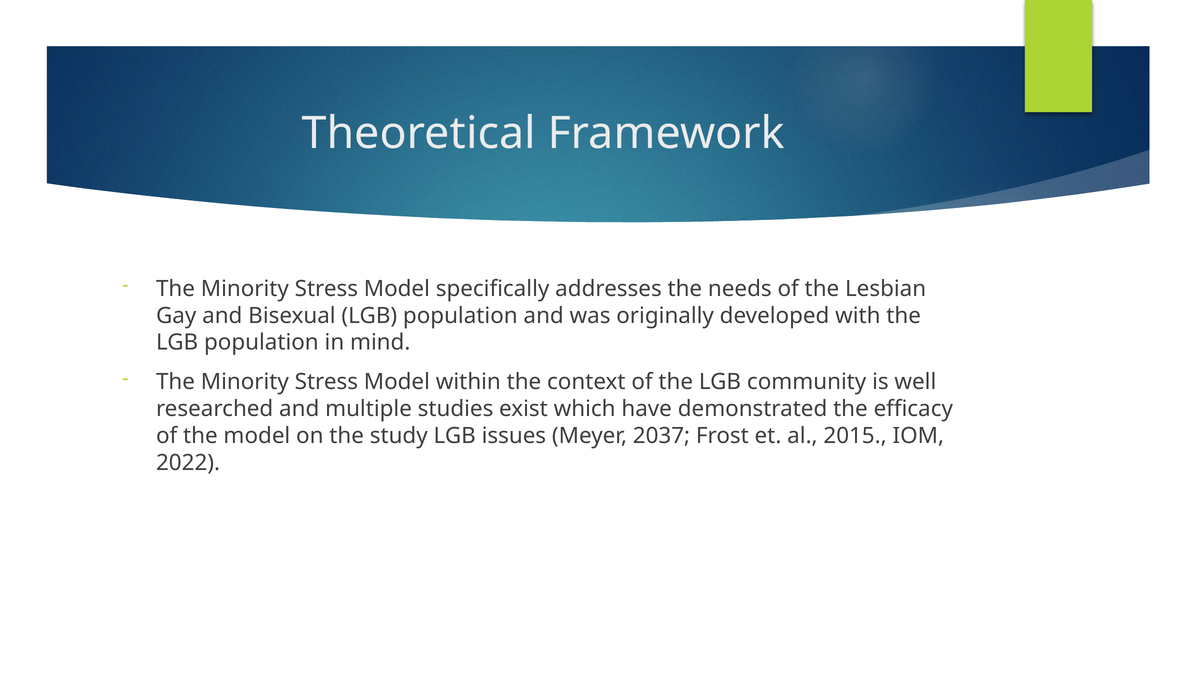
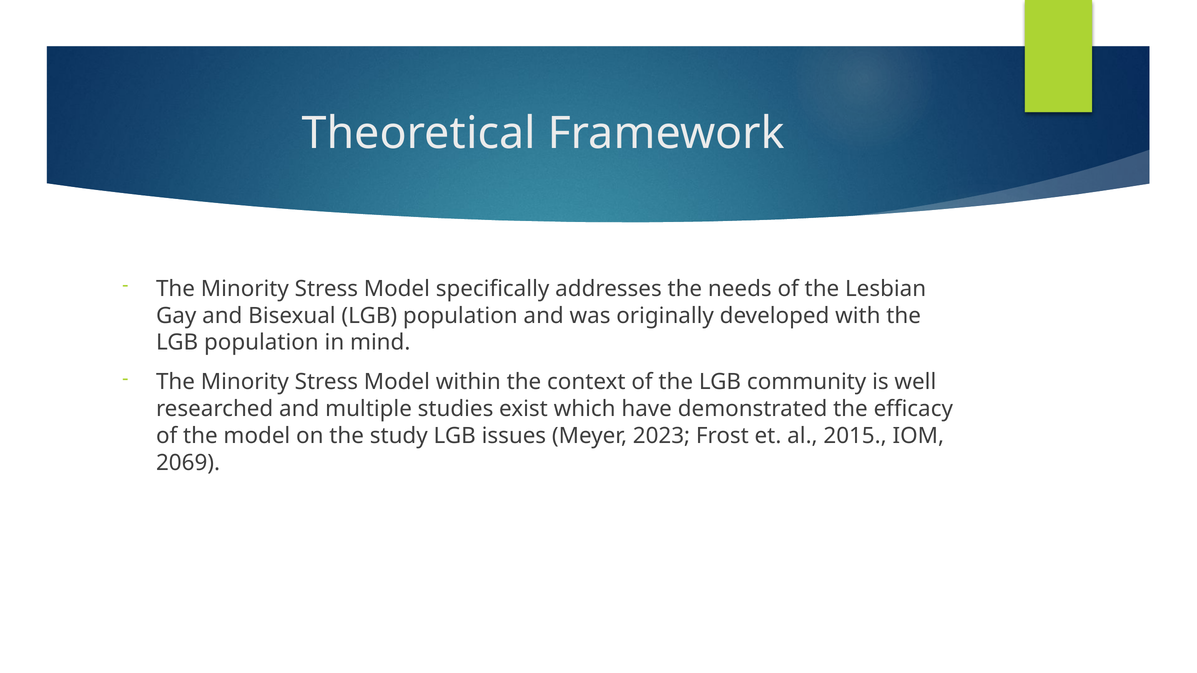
2037: 2037 -> 2023
2022: 2022 -> 2069
